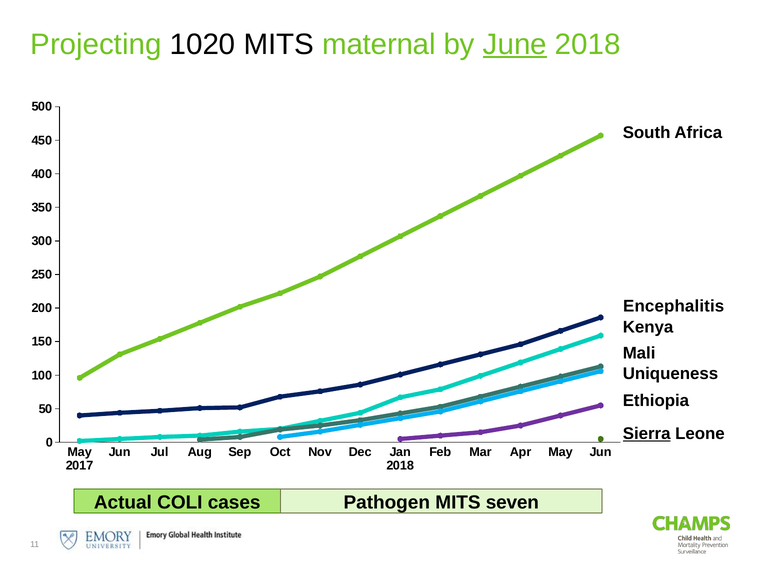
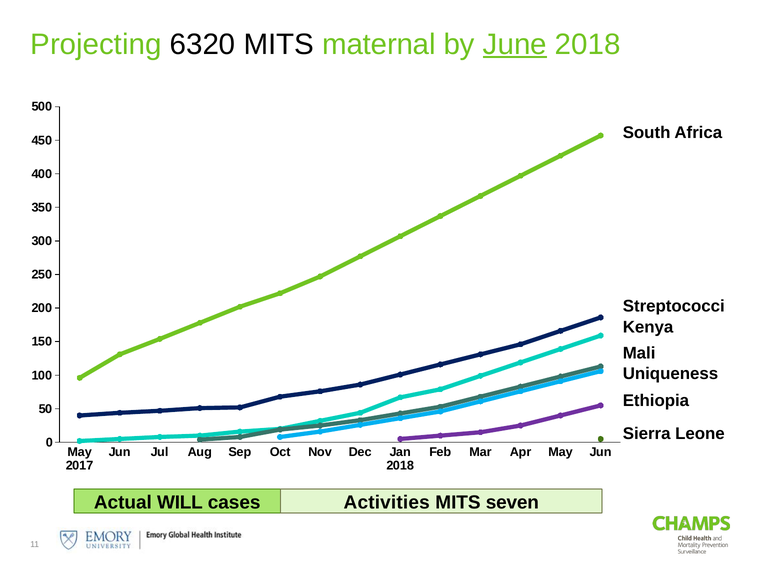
1020: 1020 -> 6320
Encephalitis: Encephalitis -> Streptococci
Sierra underline: present -> none
COLI: COLI -> WILL
Pathogen: Pathogen -> Activities
